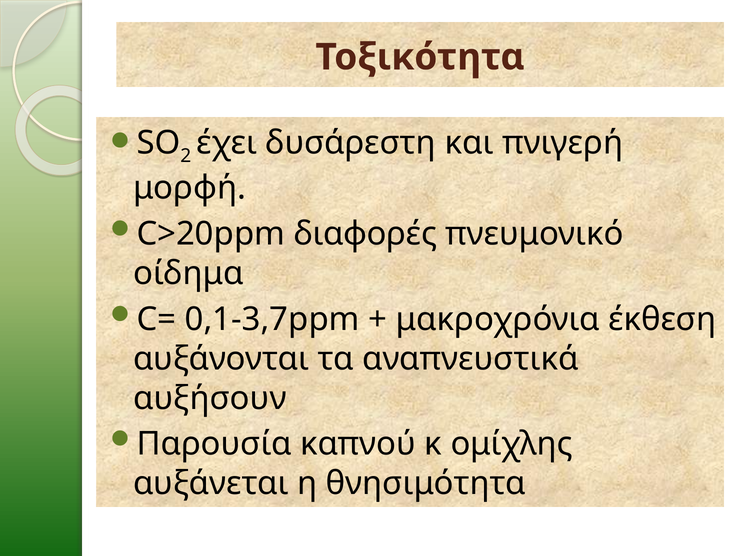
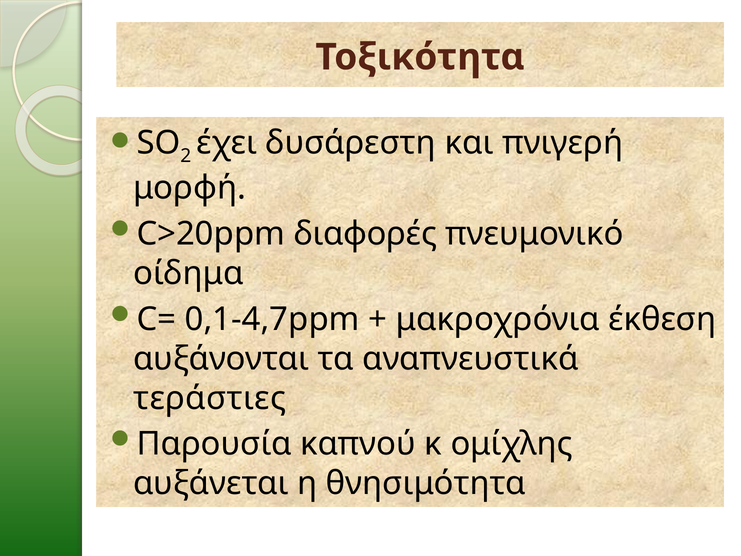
0,1-3,7ppm: 0,1-3,7ppm -> 0,1-4,7ppm
αυξήσουν: αυξήσουν -> τεράστιες
